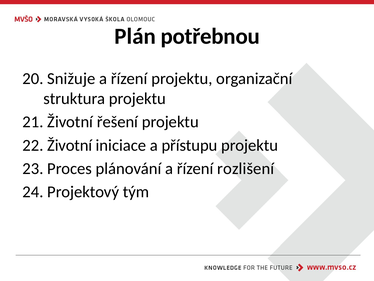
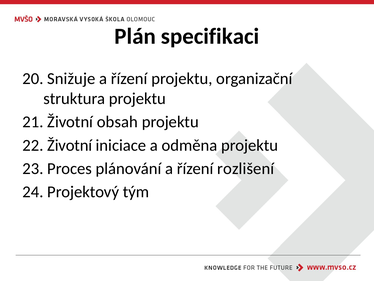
potřebnou: potřebnou -> specifikaci
řešení: řešení -> obsah
přístupu: přístupu -> odměna
